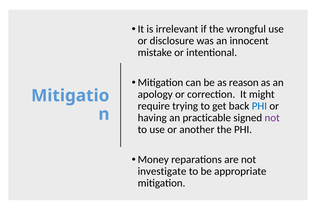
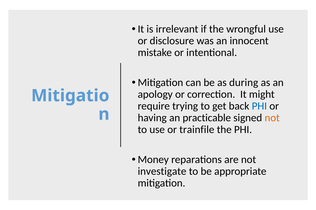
reason: reason -> during
not at (272, 118) colour: purple -> orange
another: another -> trainfile
